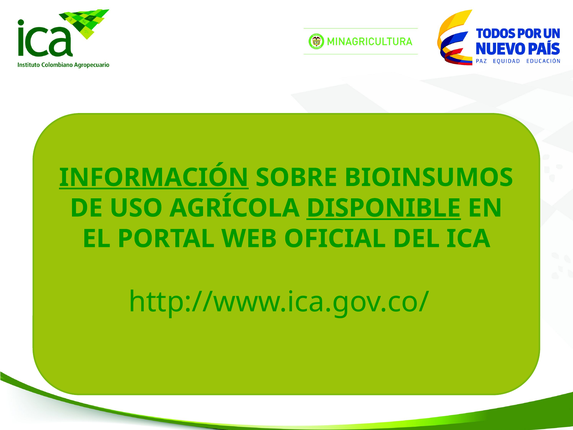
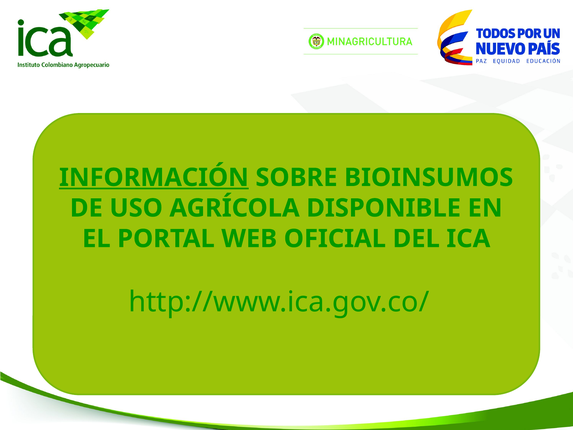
DISPONIBLE underline: present -> none
